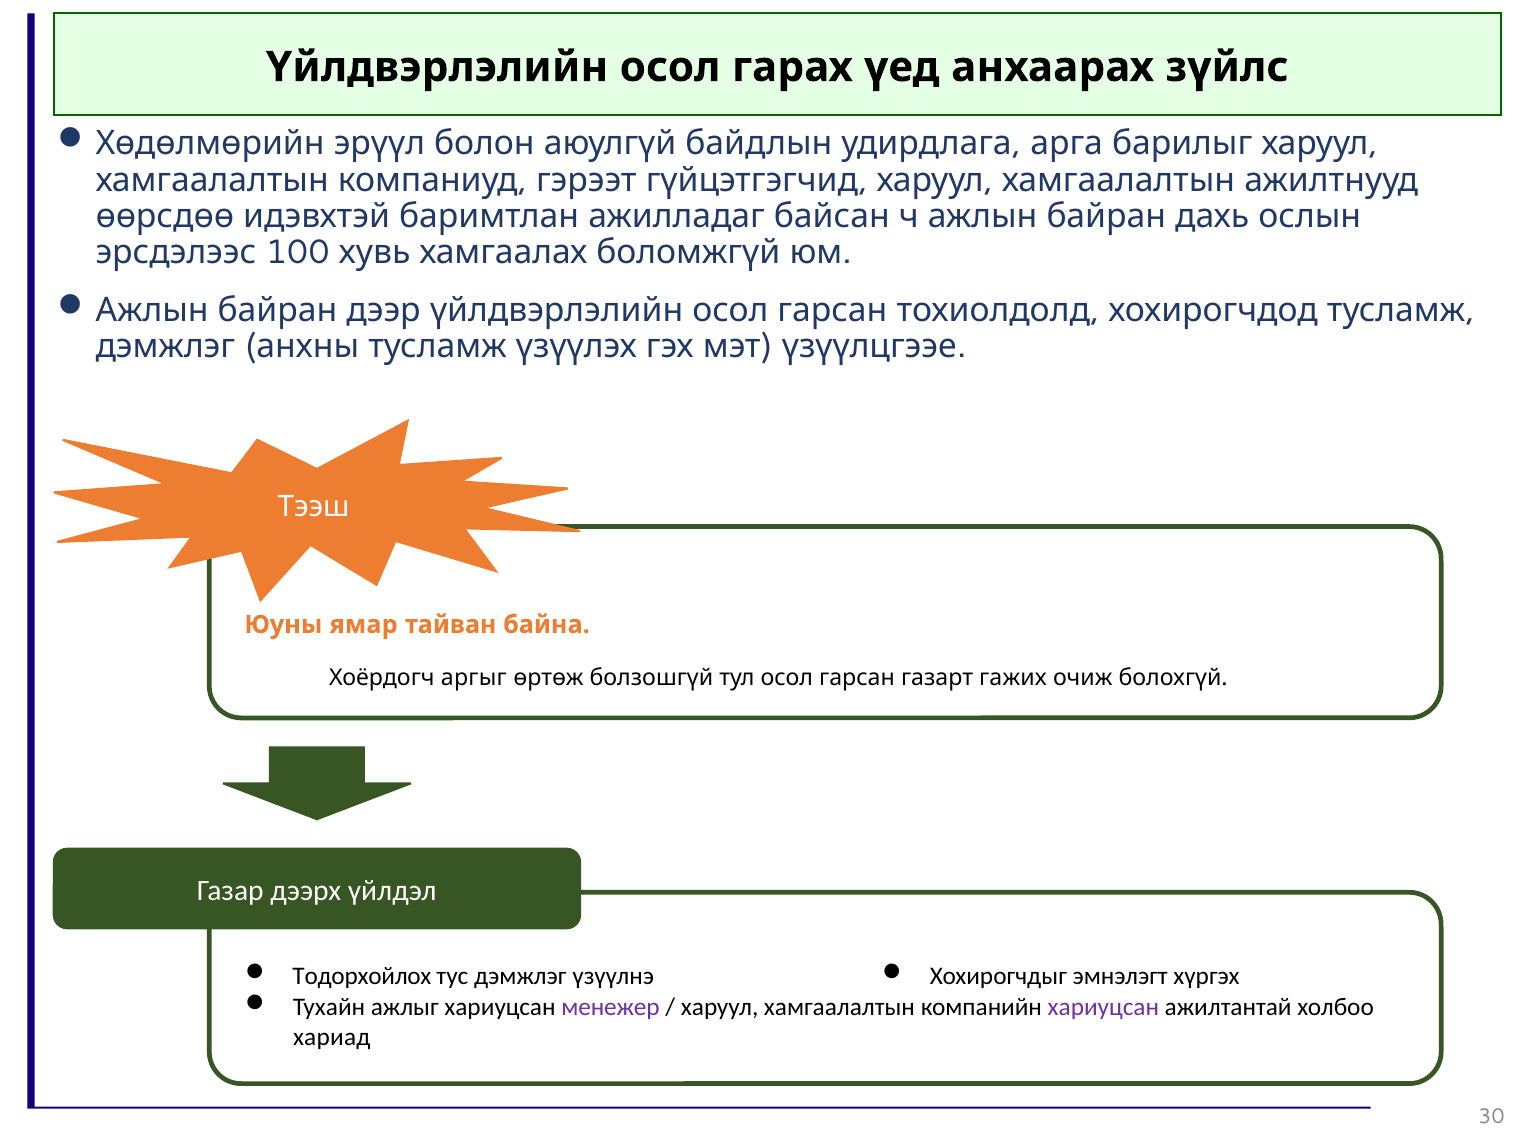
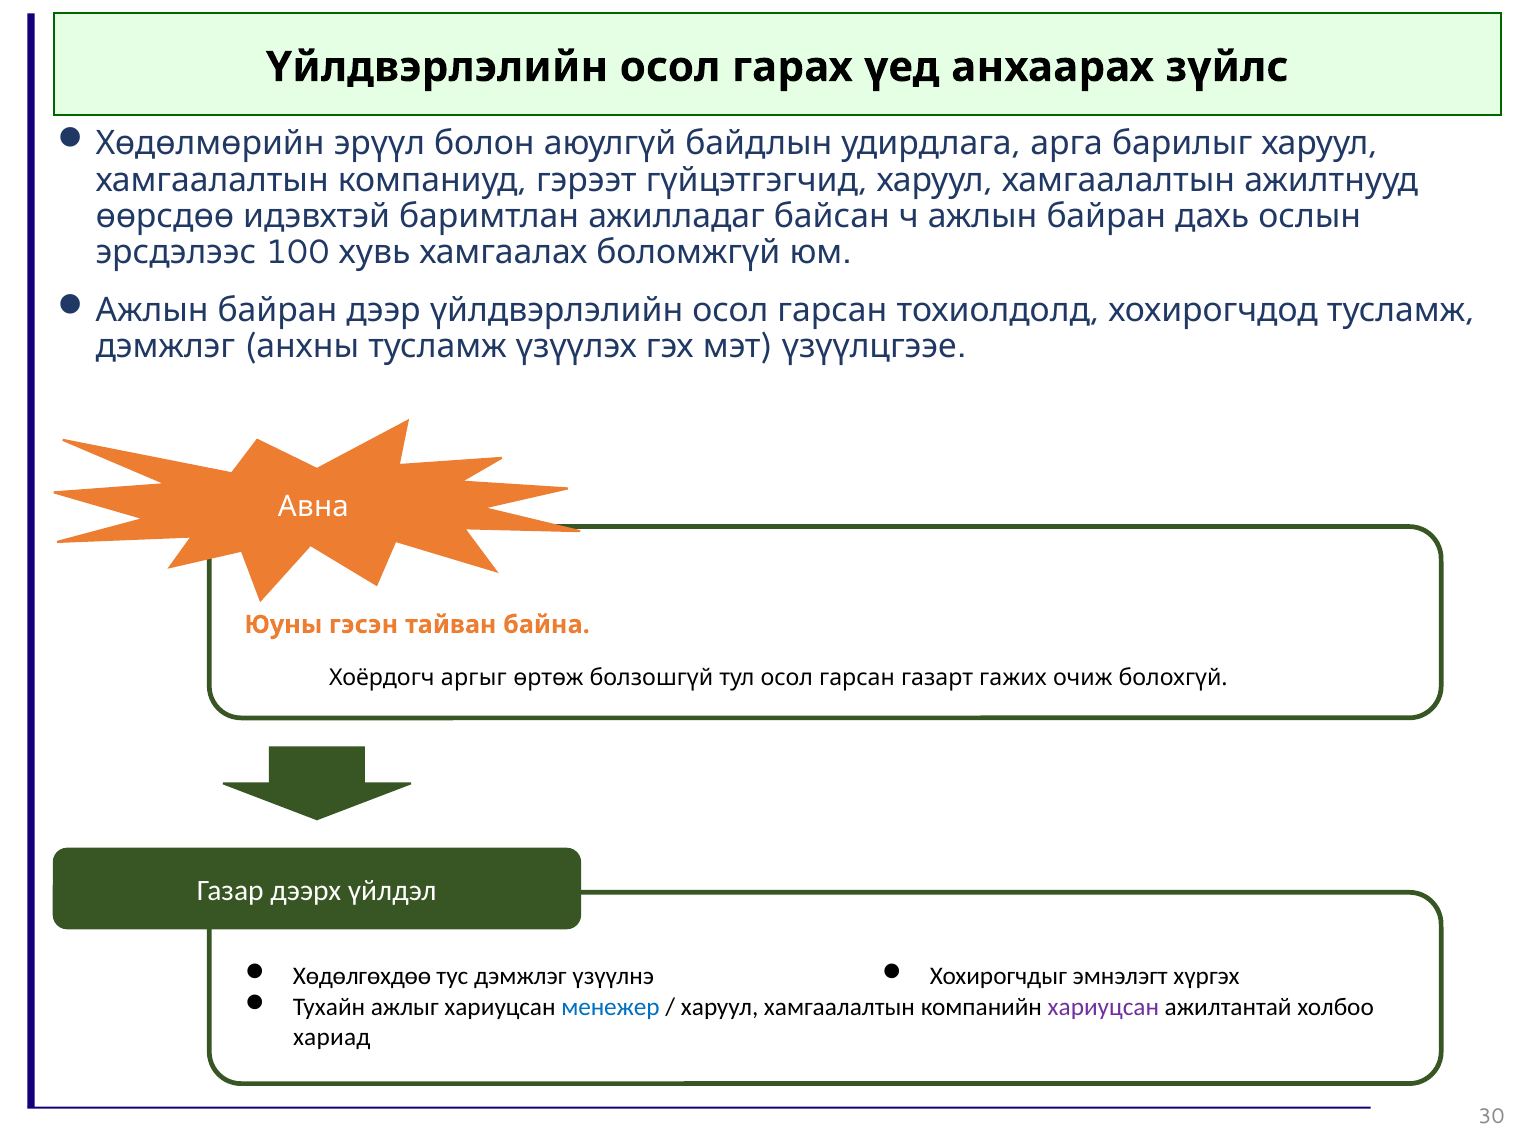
Тээш: Тээш -> Авна
ямар: ямар -> гэсэн
Тодорхойлох: Тодорхойлох -> Хөдөлгөхдөө
менежер colour: purple -> blue
